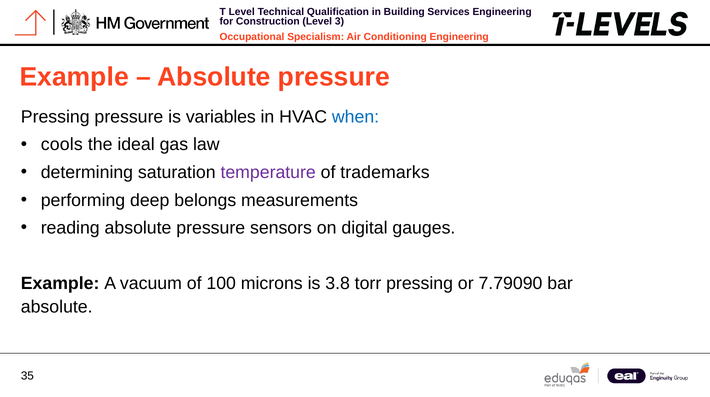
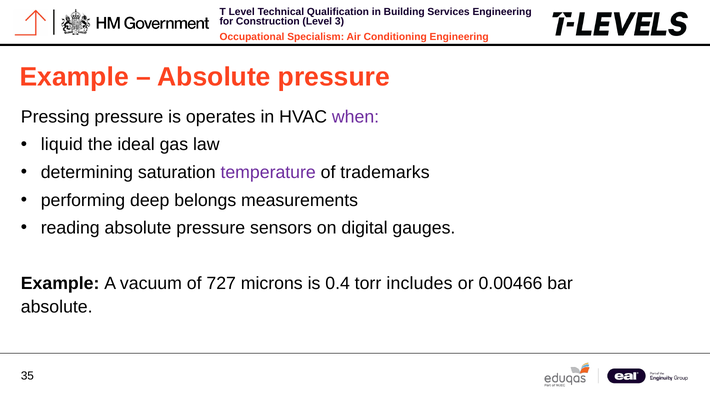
variables: variables -> operates
when colour: blue -> purple
cools: cools -> liquid
100: 100 -> 727
3.8: 3.8 -> 0.4
torr pressing: pressing -> includes
7.79090: 7.79090 -> 0.00466
